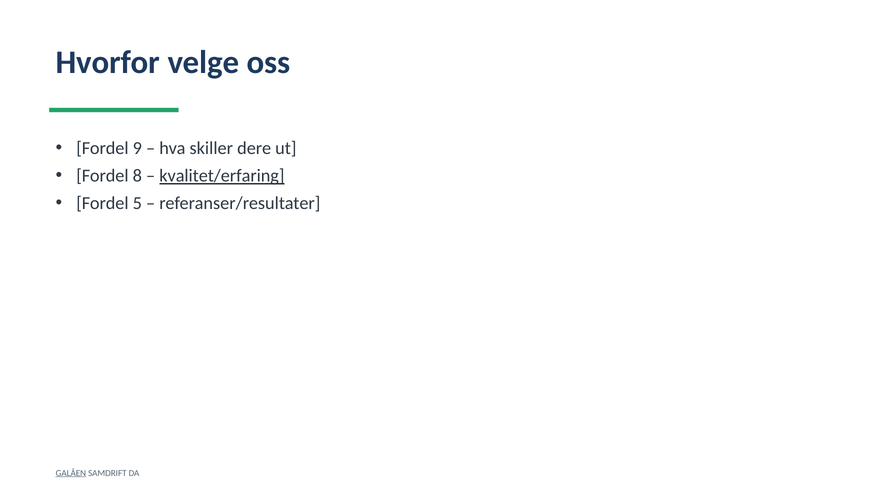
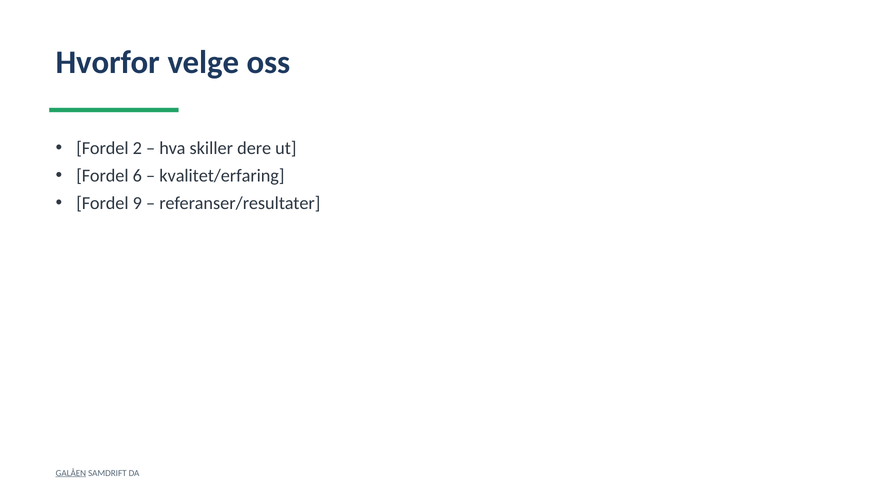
9: 9 -> 2
8: 8 -> 6
kvalitet/erfaring underline: present -> none
5: 5 -> 9
